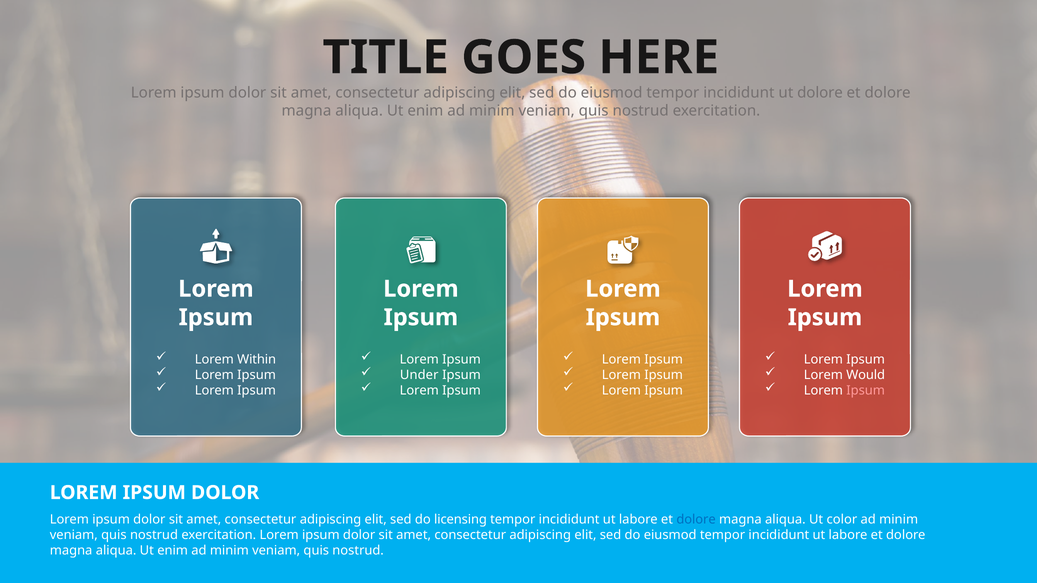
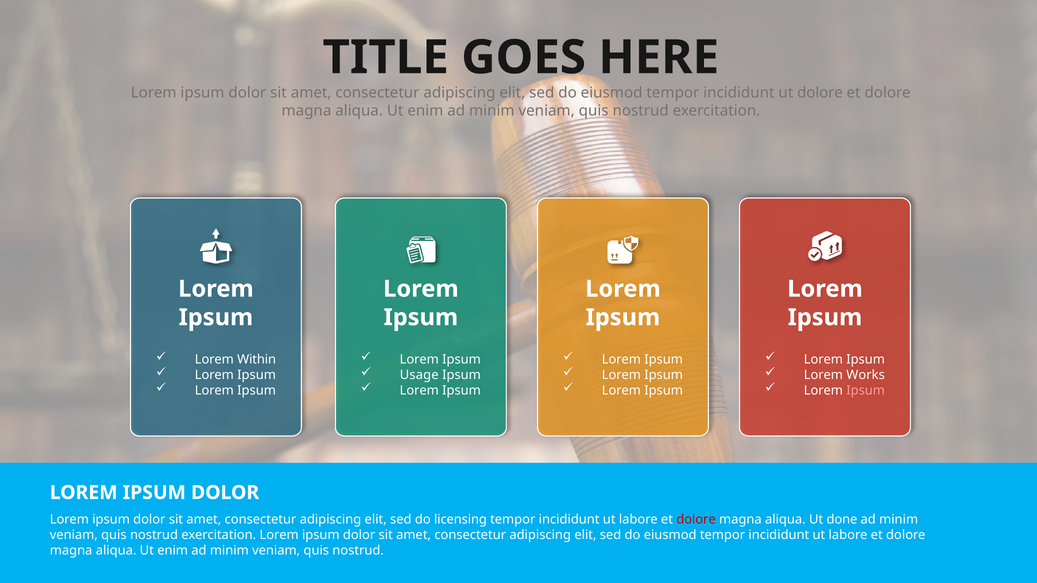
Under: Under -> Usage
Would: Would -> Works
dolore at (696, 520) colour: blue -> red
color: color -> done
